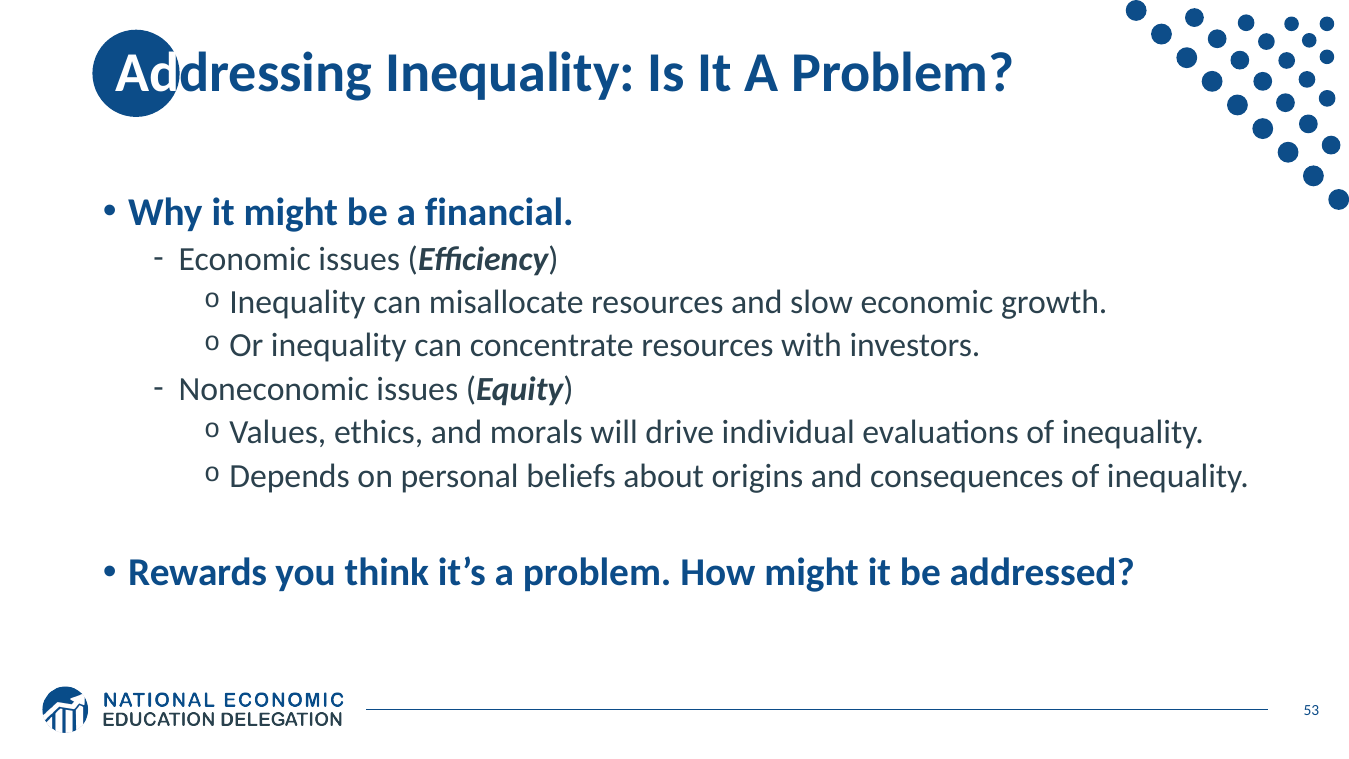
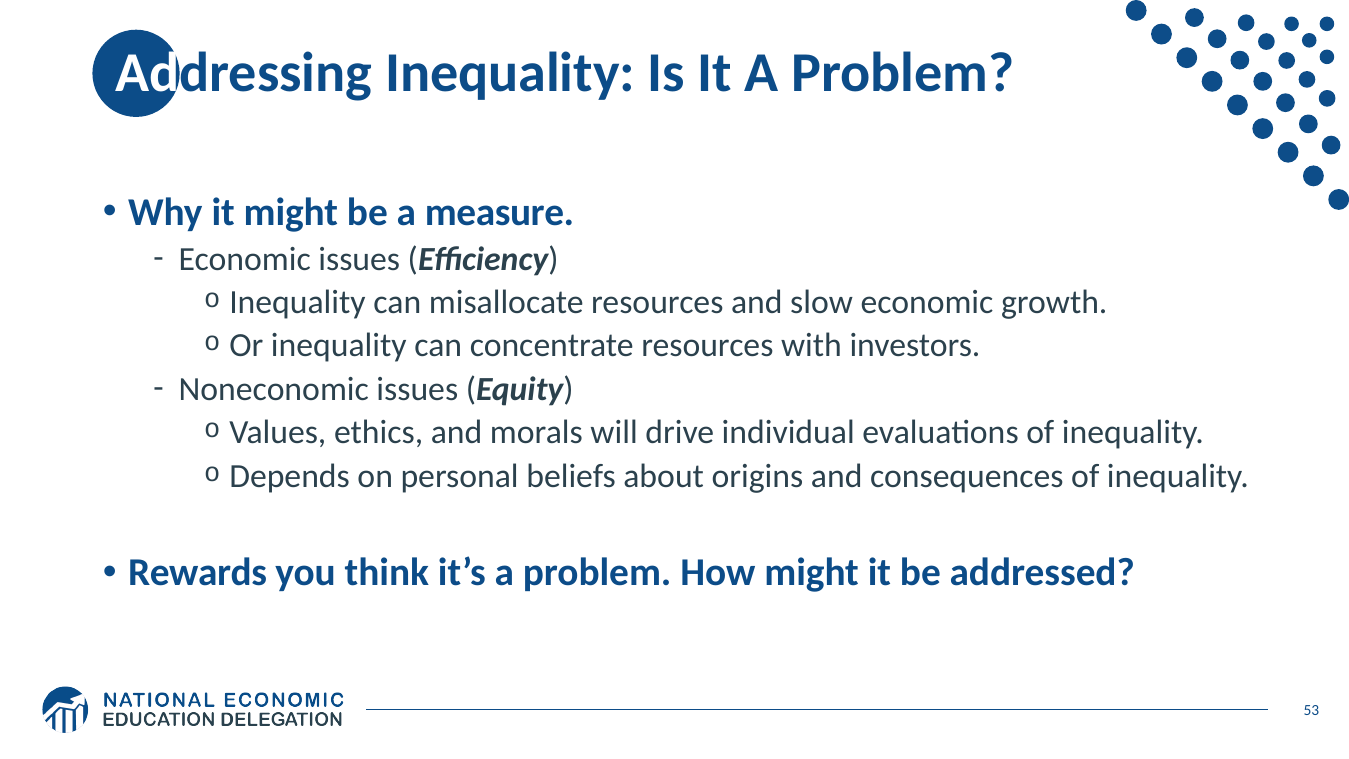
financial: financial -> measure
